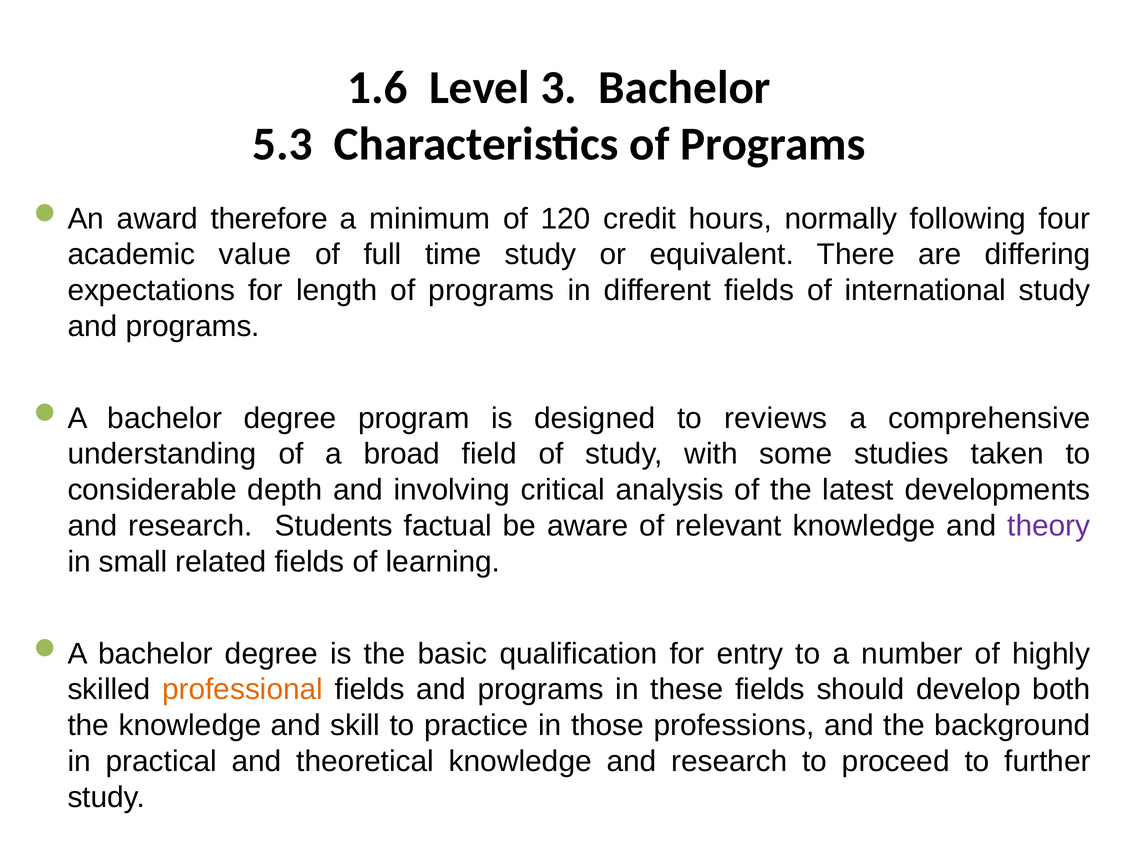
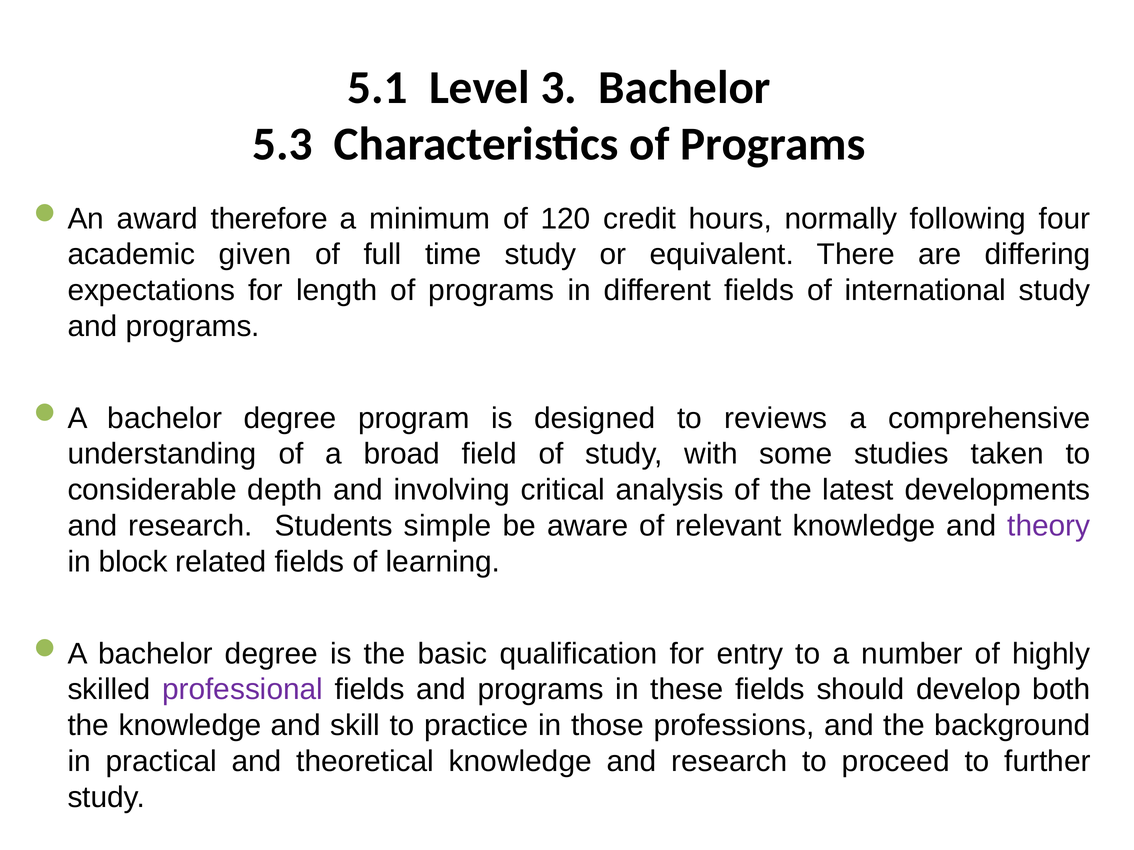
1.6: 1.6 -> 5.1
value: value -> given
factual: factual -> simple
small: small -> block
professional colour: orange -> purple
